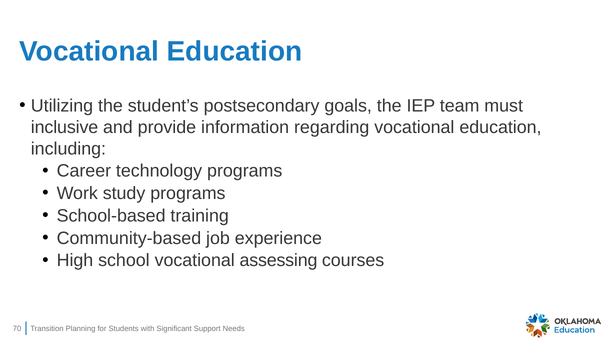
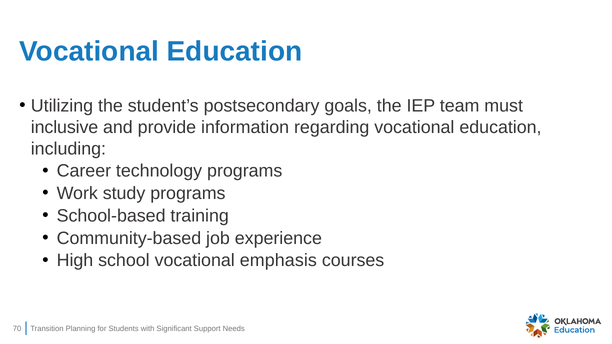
assessing: assessing -> emphasis
